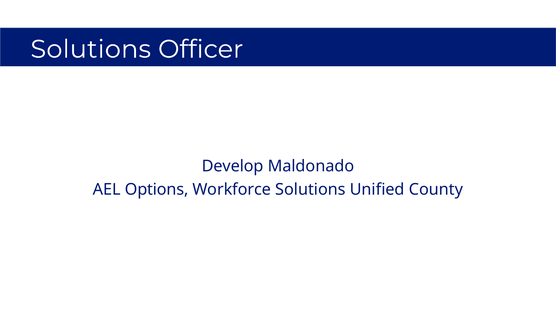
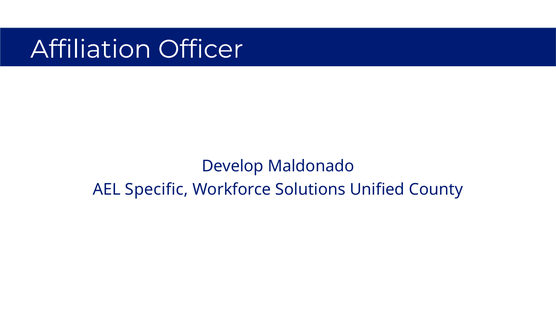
Solutions at (91, 49): Solutions -> Affiliation
Options: Options -> Specific
